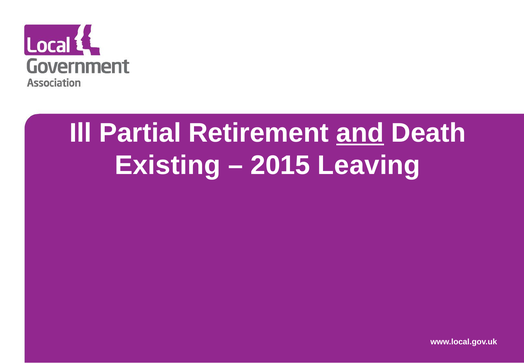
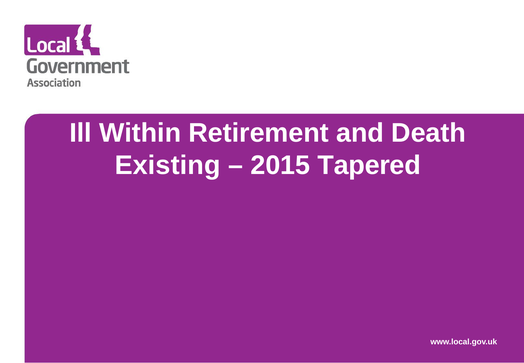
Partial: Partial -> Within
and underline: present -> none
Leaving: Leaving -> Tapered
